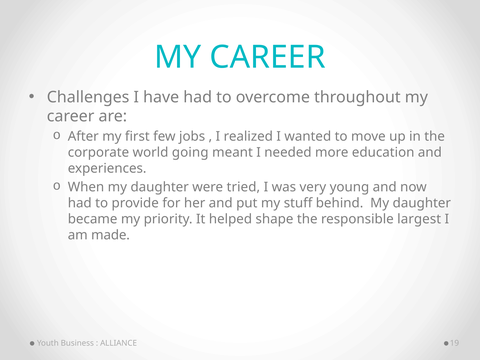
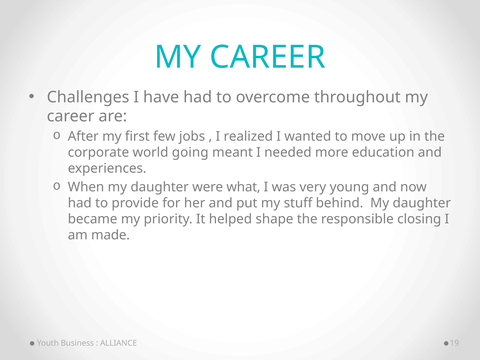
tried: tried -> what
largest: largest -> closing
